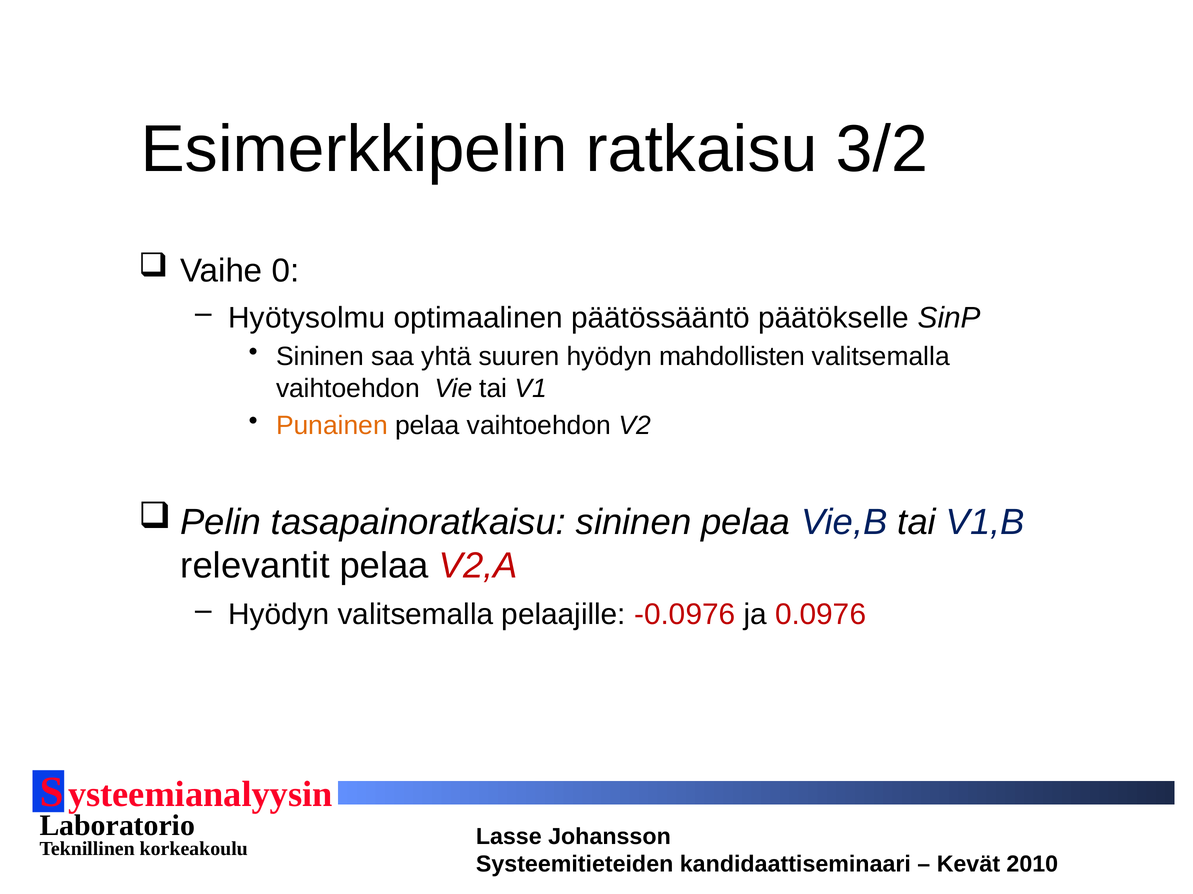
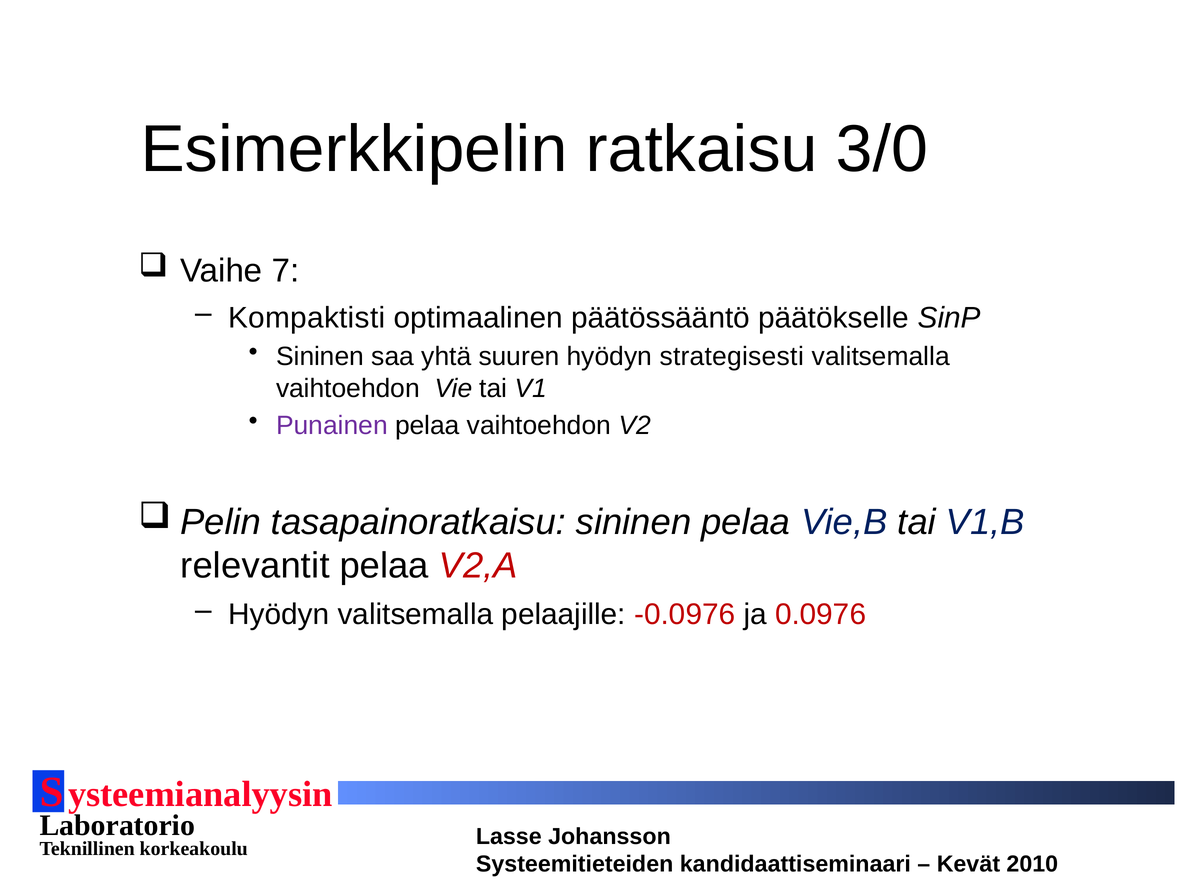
3/2: 3/2 -> 3/0
0: 0 -> 7
Hyötysolmu: Hyötysolmu -> Kompaktisti
mahdollisten: mahdollisten -> strategisesti
Punainen colour: orange -> purple
